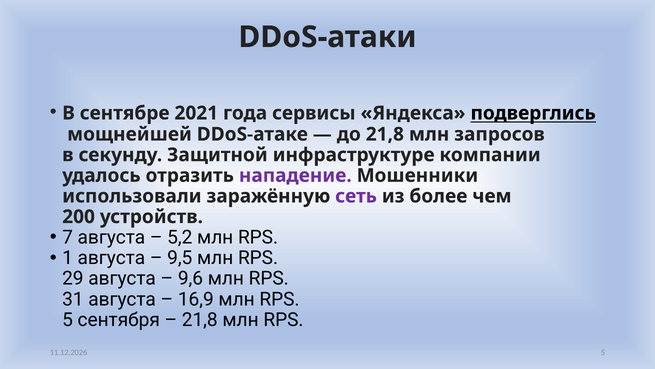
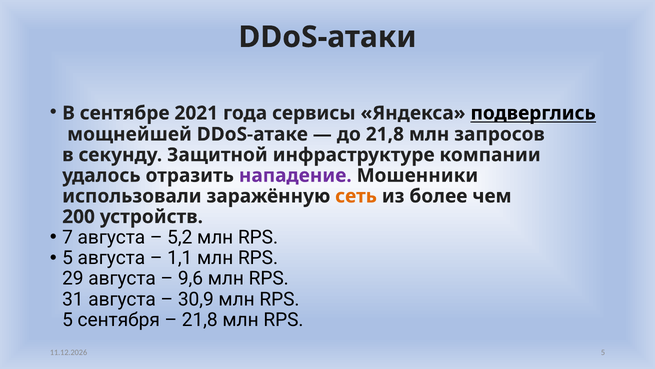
сеть colour: purple -> orange
1 at (68, 258): 1 -> 5
9,5: 9,5 -> 1,1
16,9: 16,9 -> 30,9
